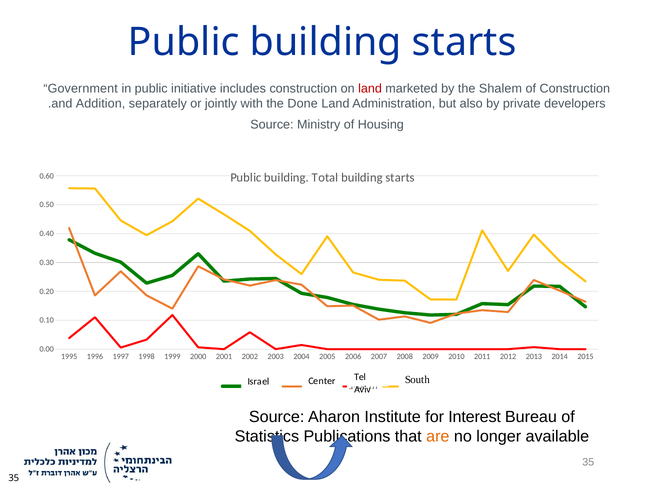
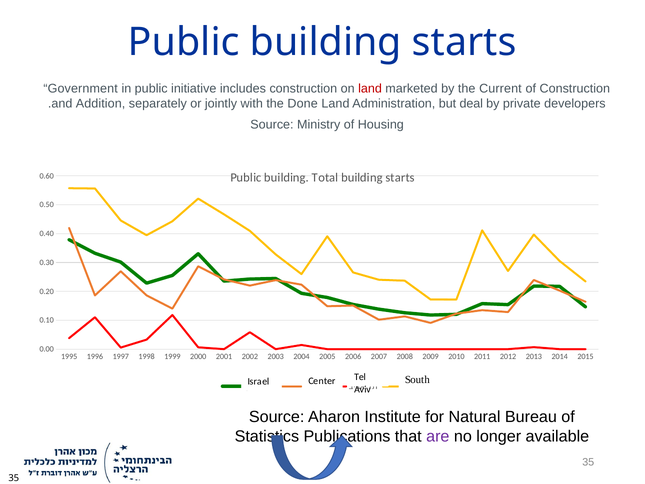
Shalem: Shalem -> Current
also: also -> deal
Interest: Interest -> Natural
are colour: orange -> purple
